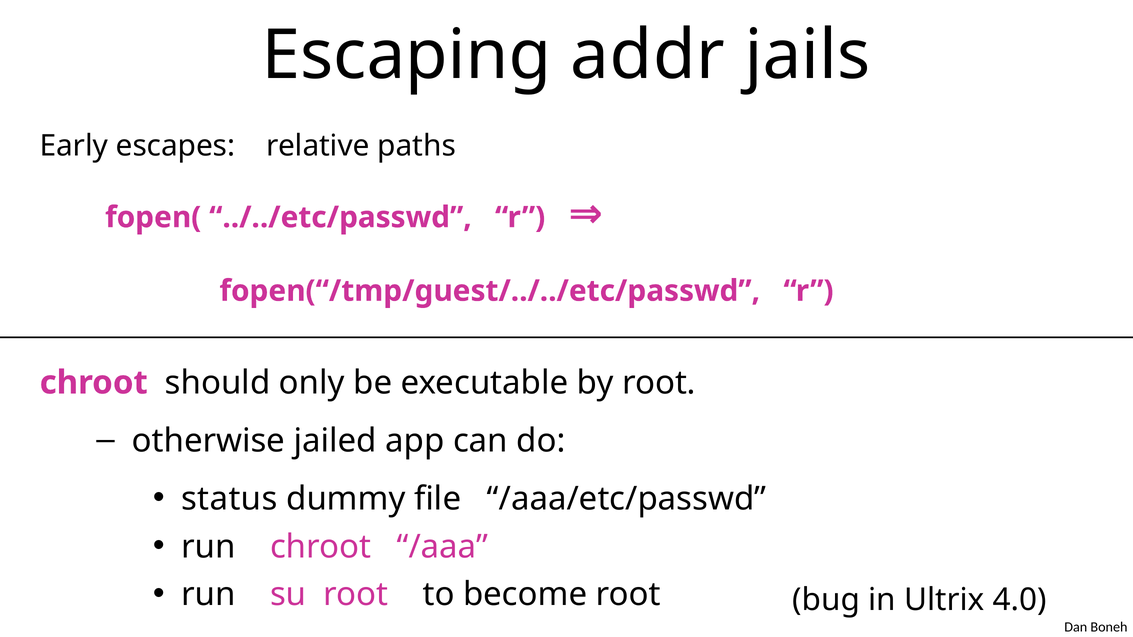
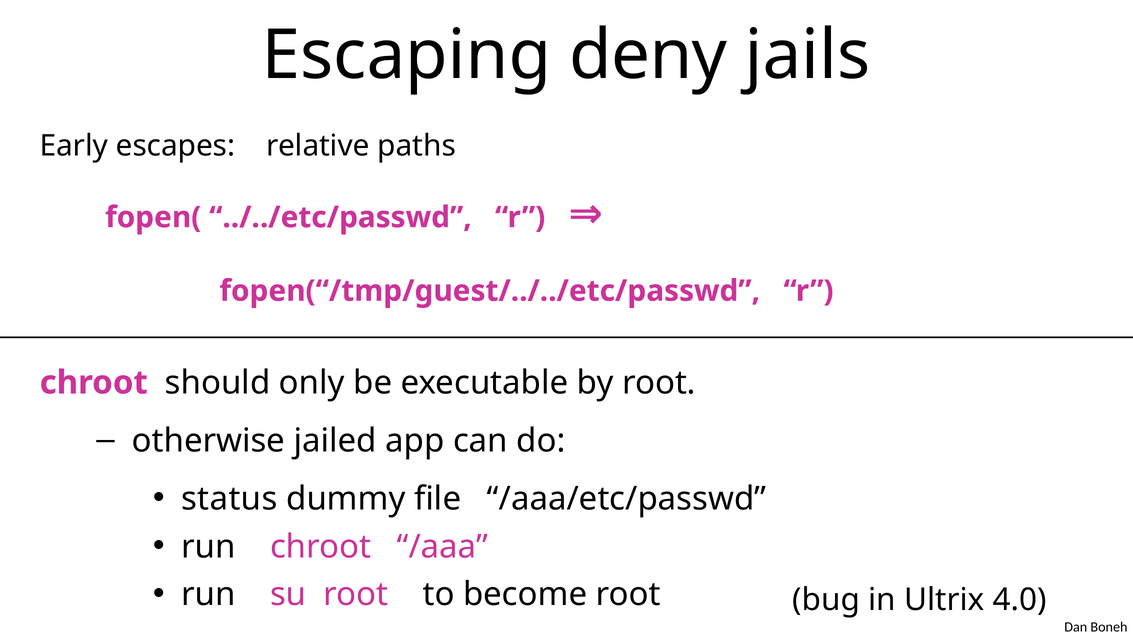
addr: addr -> deny
